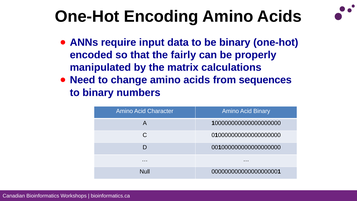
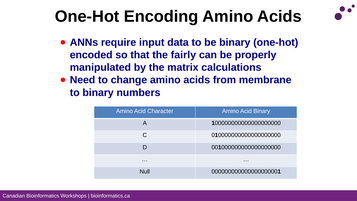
sequences: sequences -> membrane
